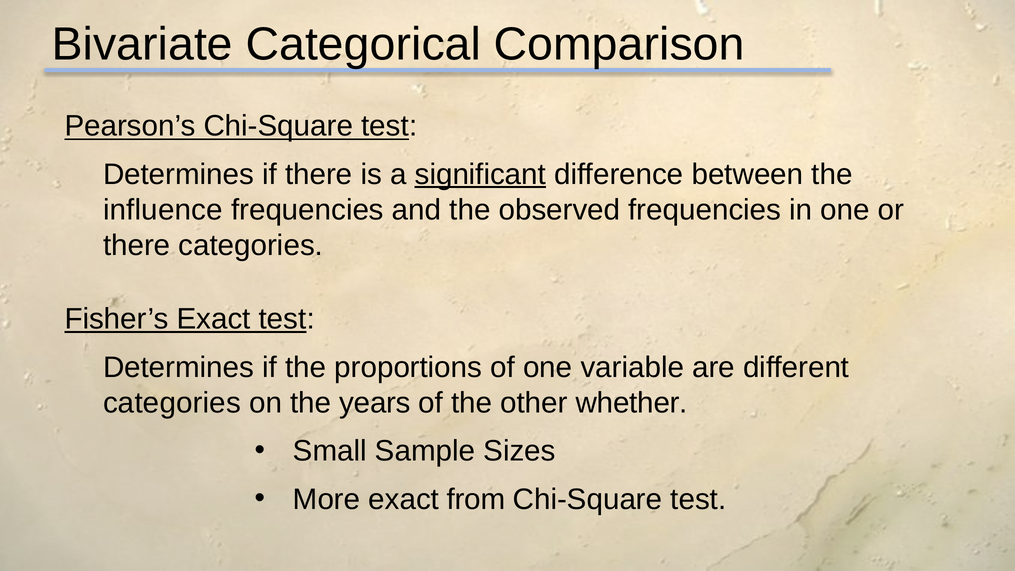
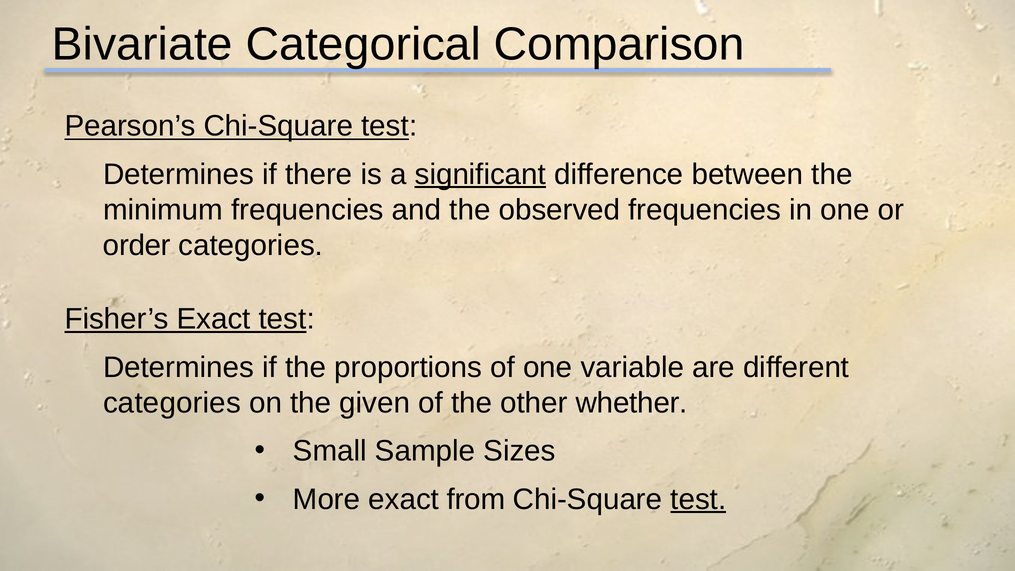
influence: influence -> minimum
there at (137, 245): there -> order
years: years -> given
test at (698, 499) underline: none -> present
